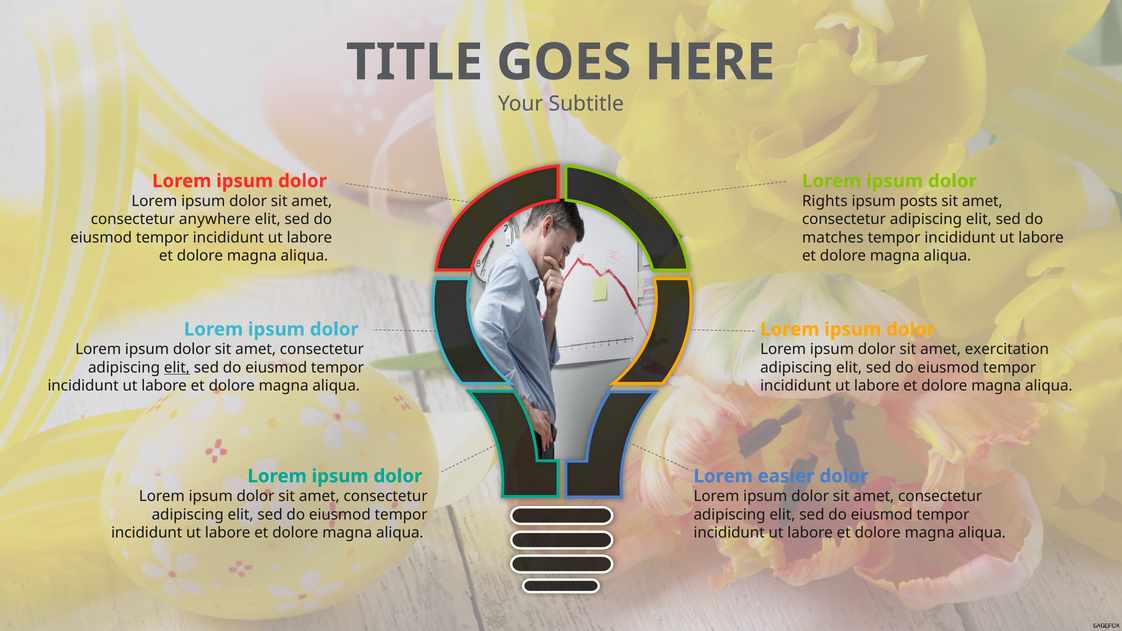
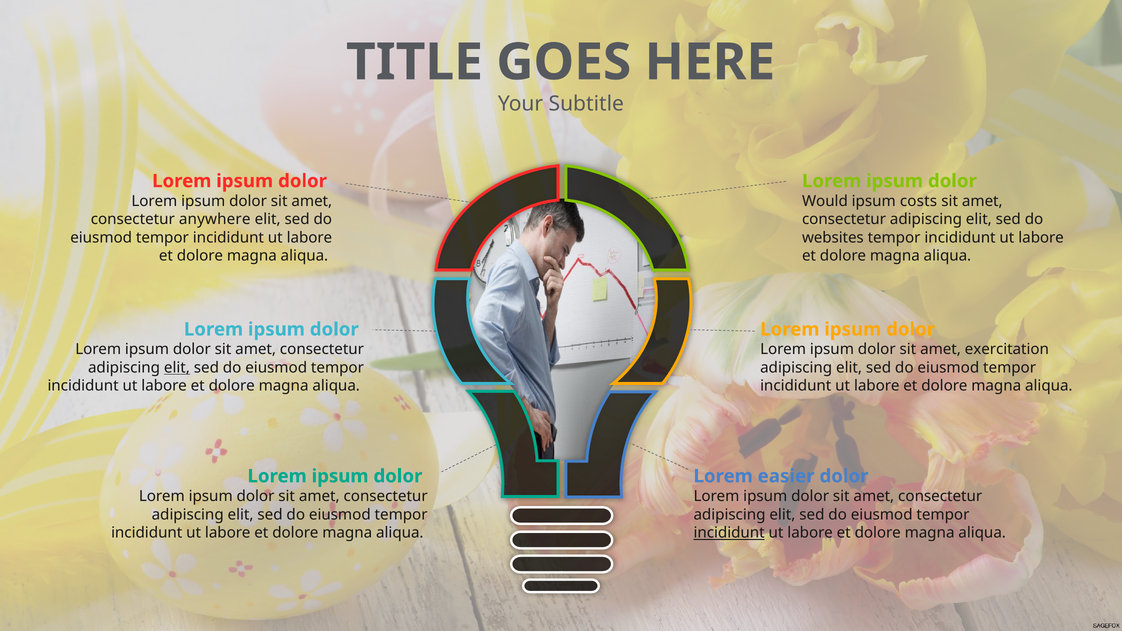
Rights: Rights -> Would
posts: posts -> costs
matches: matches -> websites
incididunt at (729, 533) underline: none -> present
